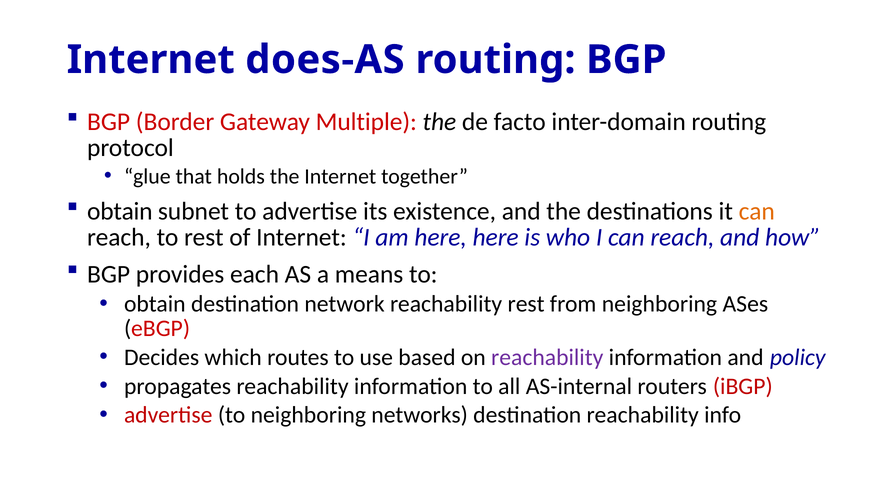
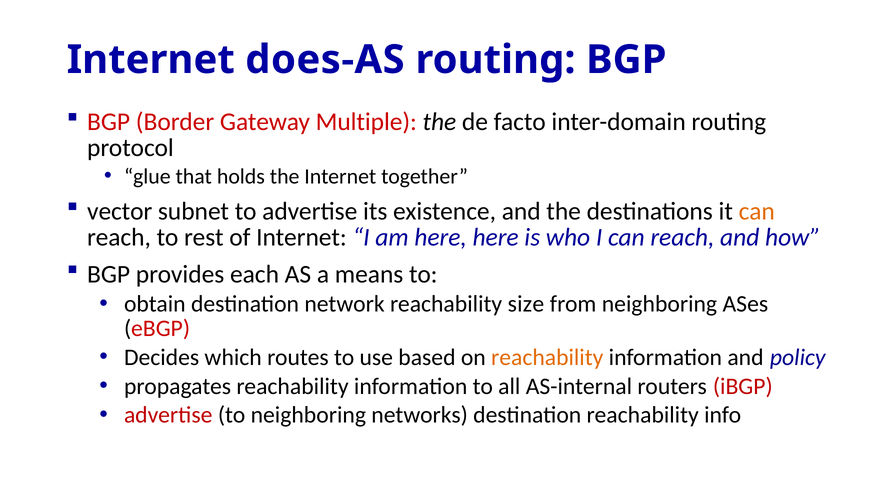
obtain at (120, 211): obtain -> vector
reachability rest: rest -> size
reachability at (547, 357) colour: purple -> orange
